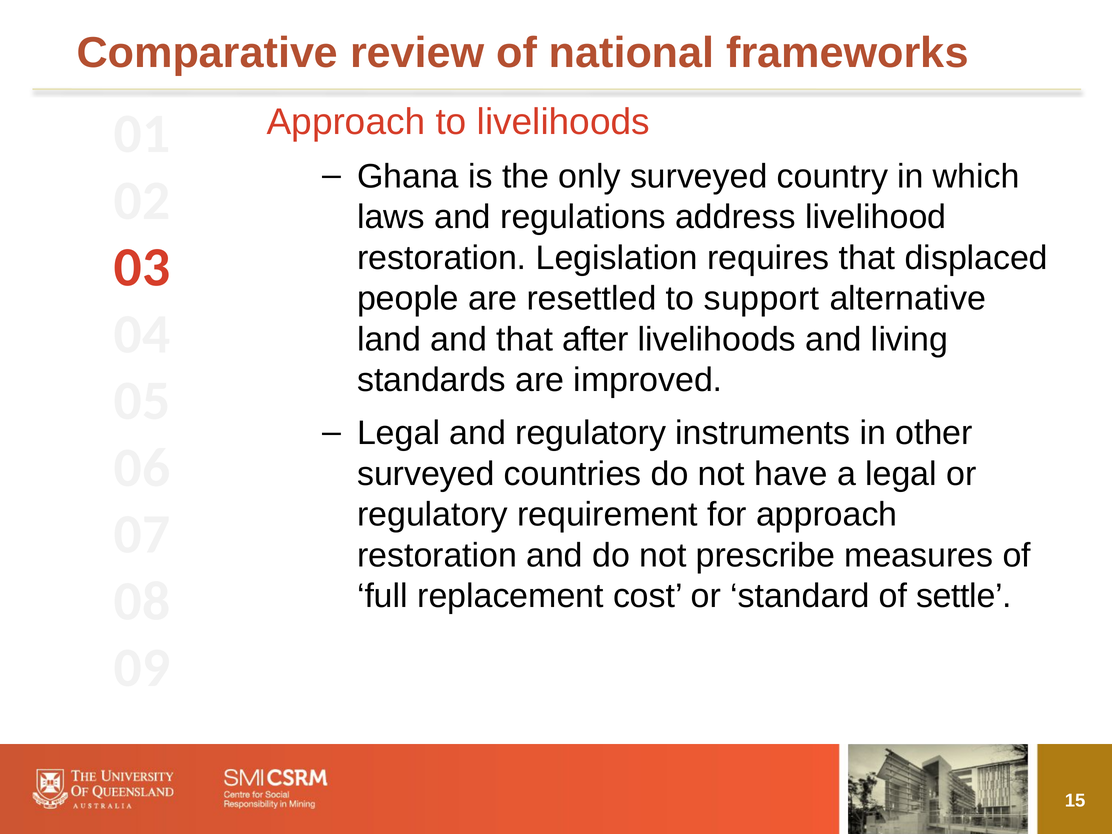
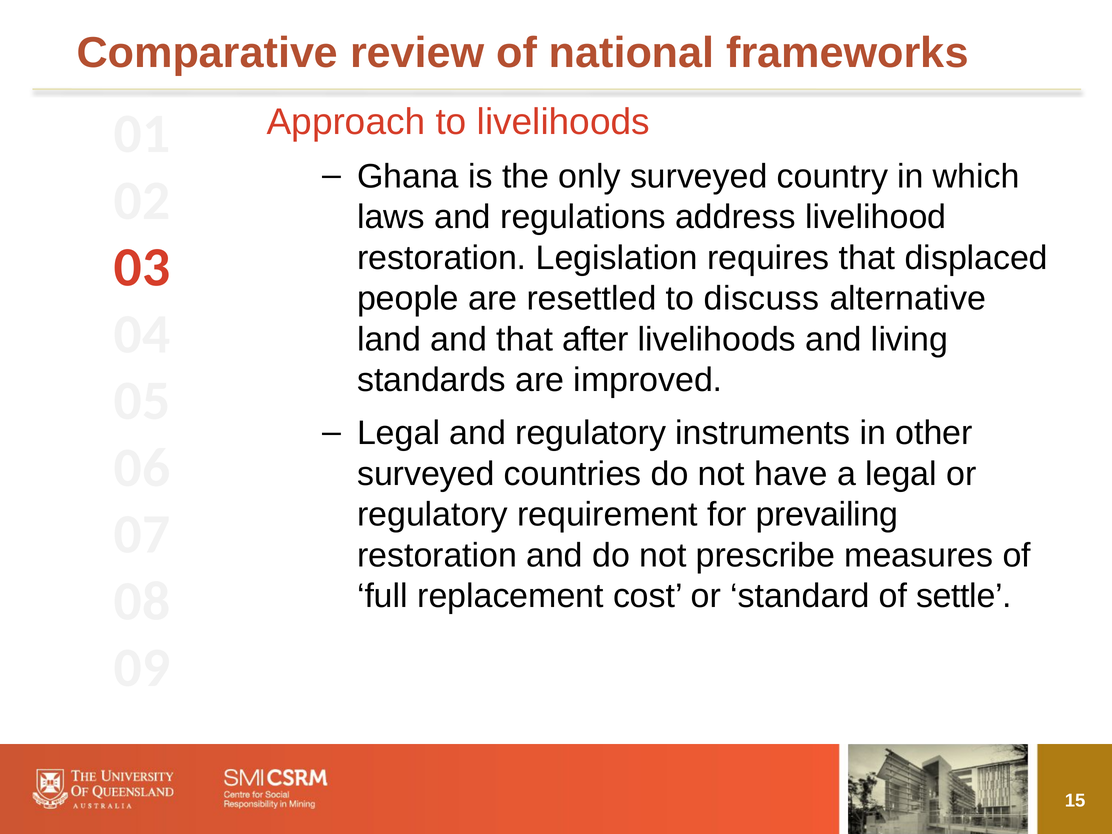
support: support -> discuss
for approach: approach -> prevailing
